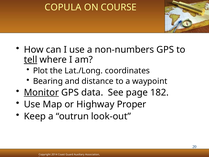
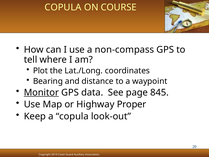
non-numbers: non-numbers -> non-compass
tell underline: present -> none
182: 182 -> 845
a outrun: outrun -> copula
